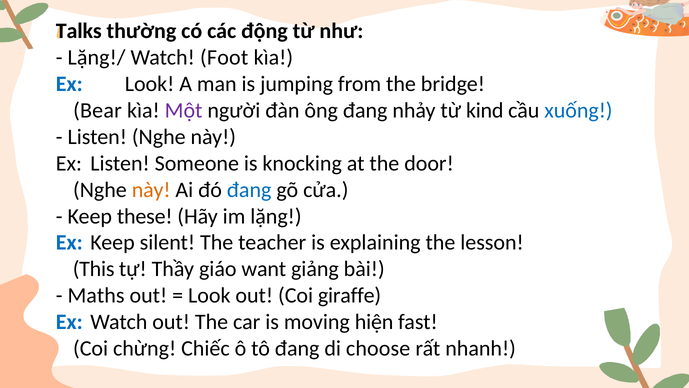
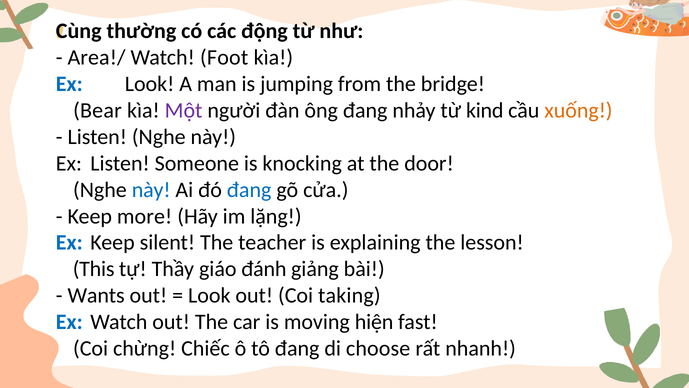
Talks: Talks -> Cùng
Lặng!/: Lặng!/ -> Area!/
xuống colour: blue -> orange
này at (151, 190) colour: orange -> blue
these: these -> more
want: want -> đánh
Maths: Maths -> Wants
giraffe: giraffe -> taking
